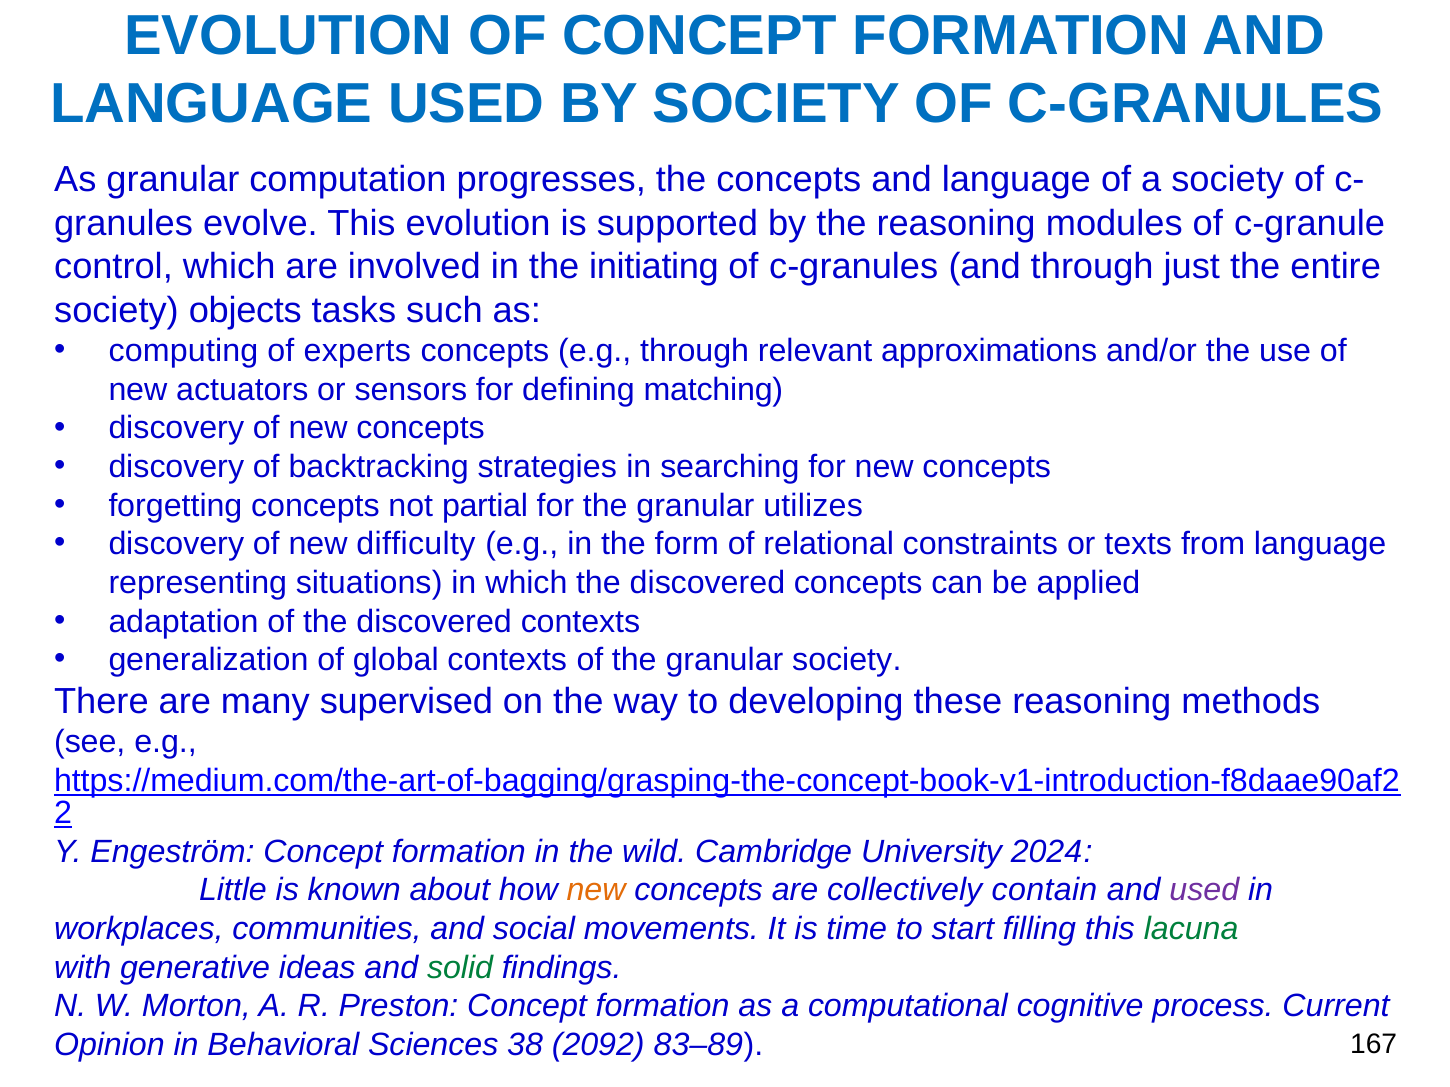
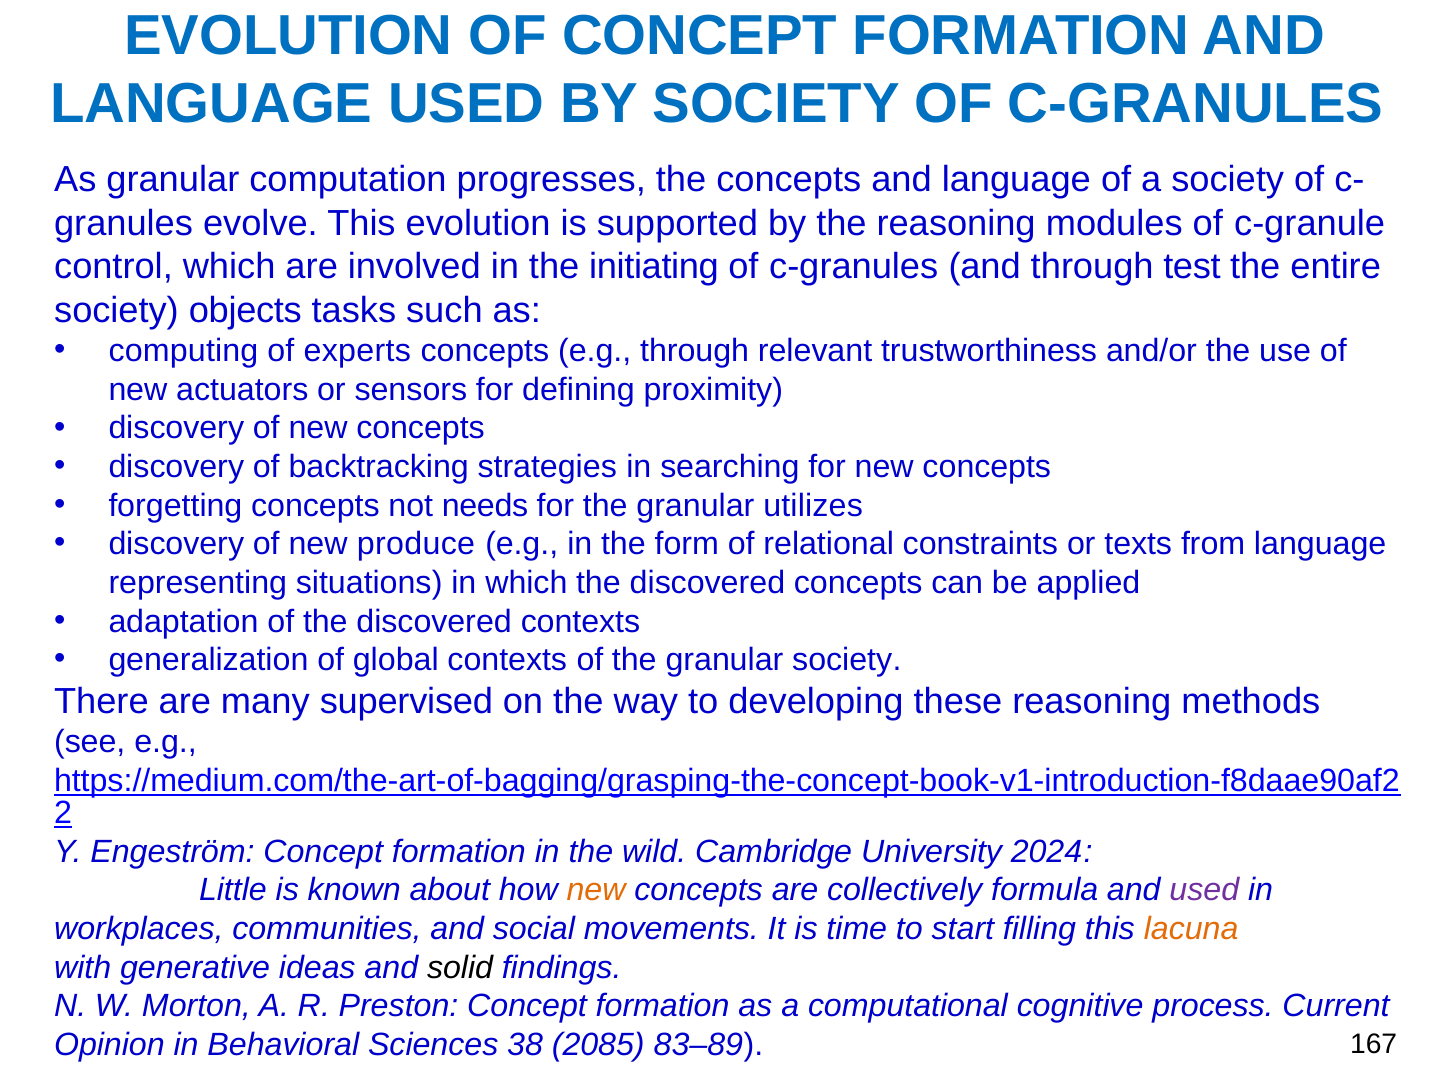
just: just -> test
approximations: approximations -> trustworthiness
matching: matching -> proximity
partial: partial -> needs
difficulty: difficulty -> produce
contain: contain -> formula
lacuna colour: green -> orange
solid colour: green -> black
2092: 2092 -> 2085
